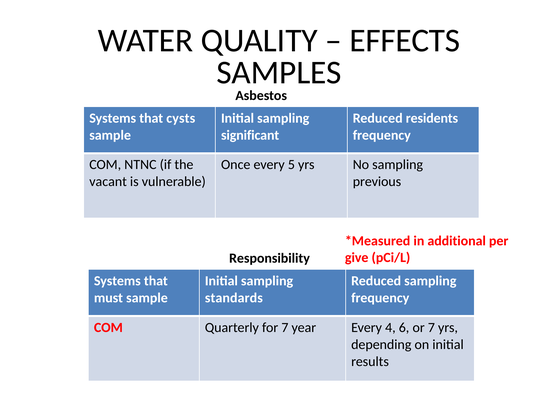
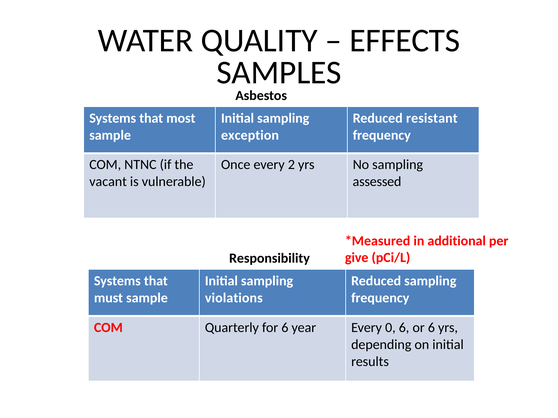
cysts: cysts -> most
residents: residents -> resistant
significant: significant -> exception
5: 5 -> 2
previous: previous -> assessed
standards: standards -> violations
for 7: 7 -> 6
4: 4 -> 0
or 7: 7 -> 6
